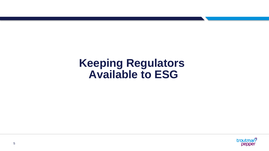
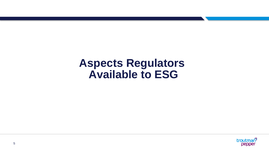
Keeping: Keeping -> Aspects
